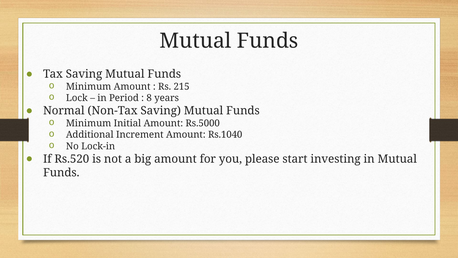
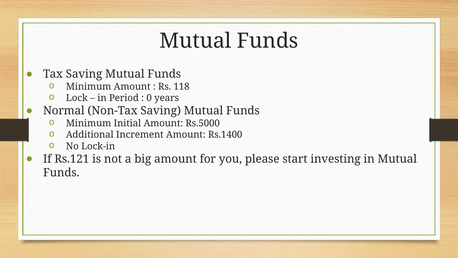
215: 215 -> 118
8: 8 -> 0
Rs.1040: Rs.1040 -> Rs.1400
Rs.520: Rs.520 -> Rs.121
